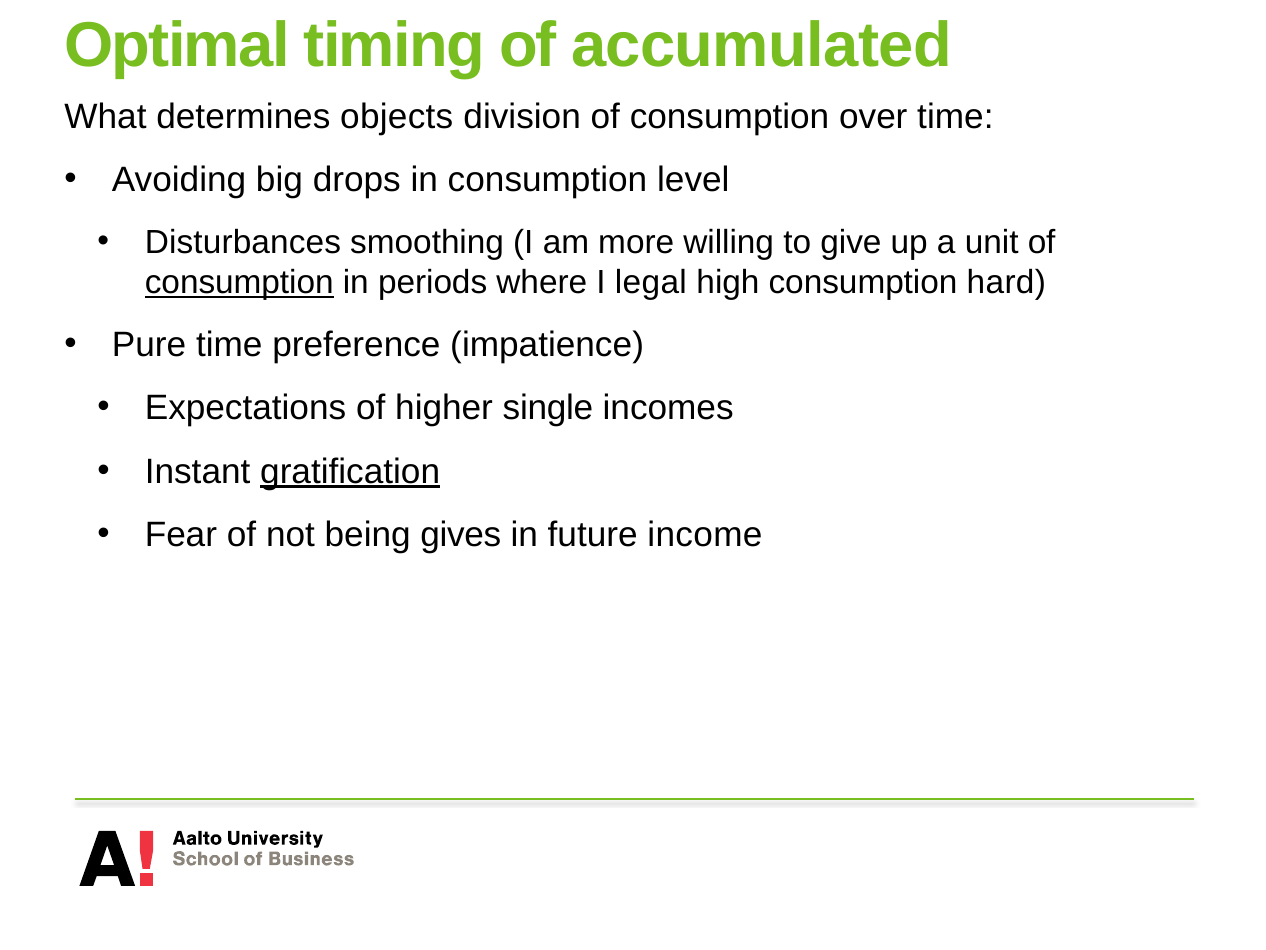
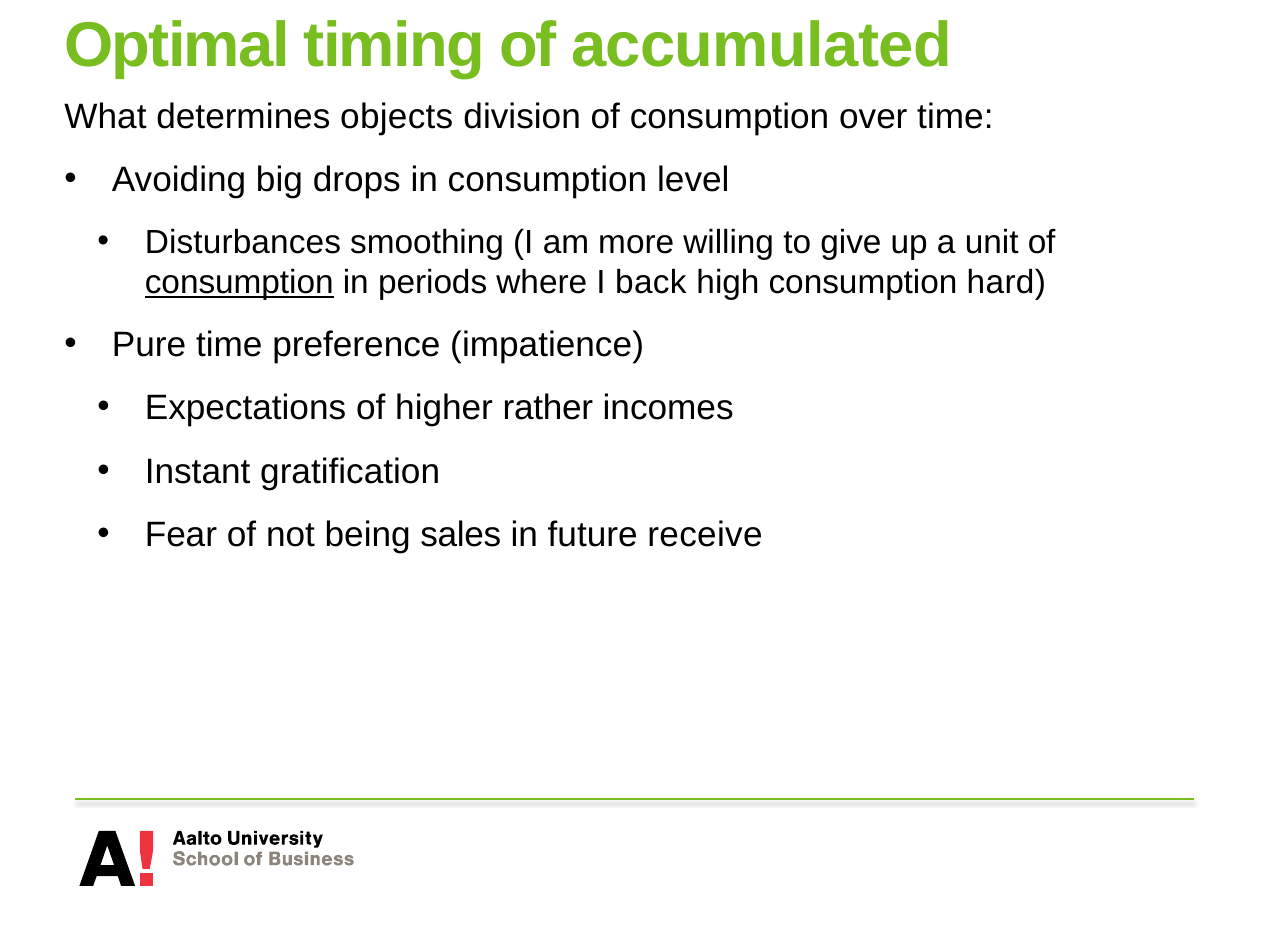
legal: legal -> back
single: single -> rather
gratification underline: present -> none
gives: gives -> sales
income: income -> receive
